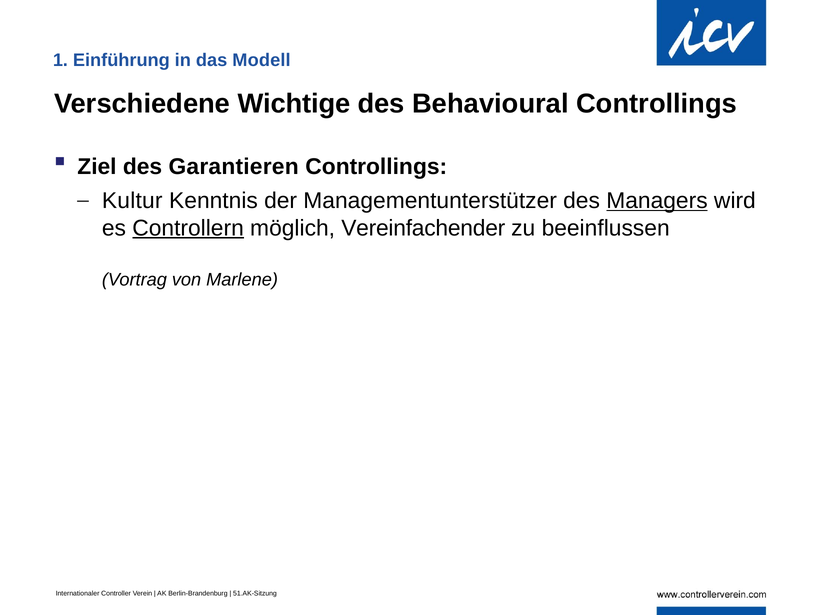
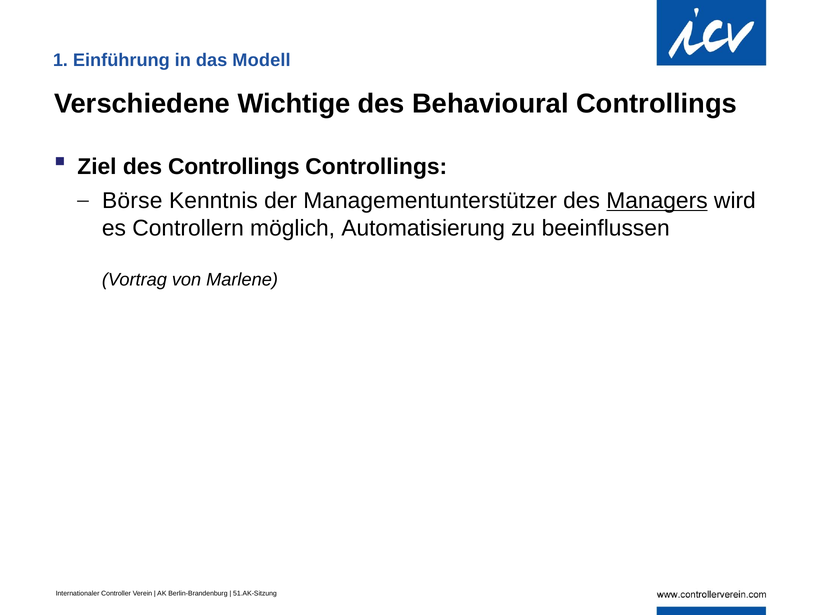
des Garantieren: Garantieren -> Controllings
Kultur: Kultur -> Börse
Controllern underline: present -> none
Vereinfachender: Vereinfachender -> Automatisierung
